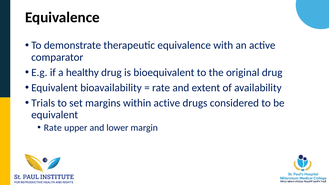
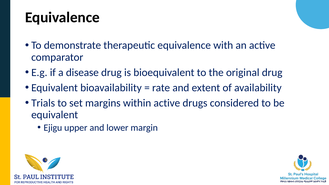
healthy: healthy -> disease
Rate at (53, 128): Rate -> Ejigu
